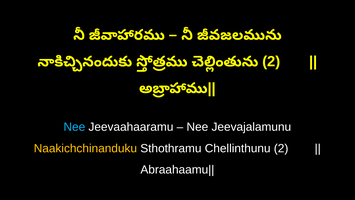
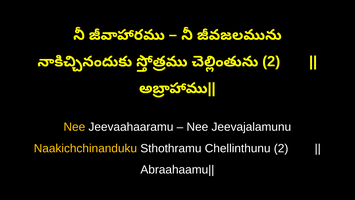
Nee at (74, 127) colour: light blue -> yellow
